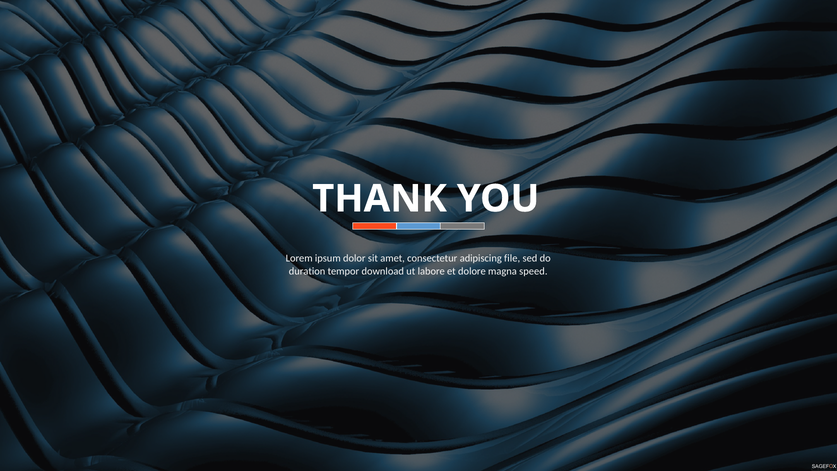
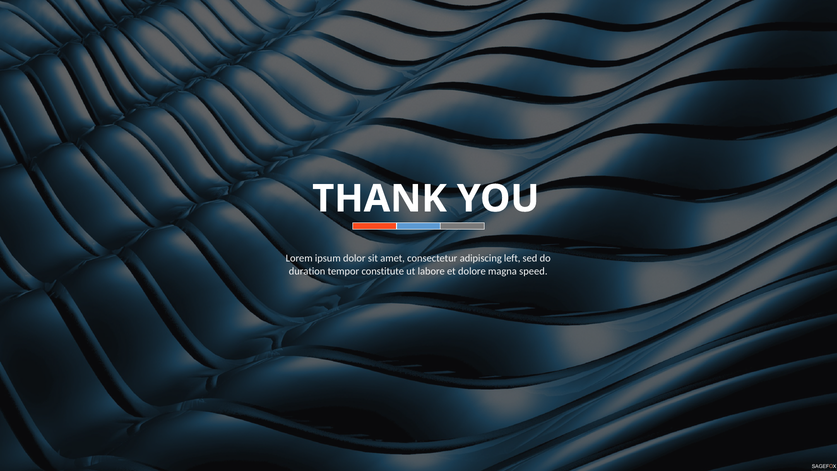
file: file -> left
download: download -> constitute
